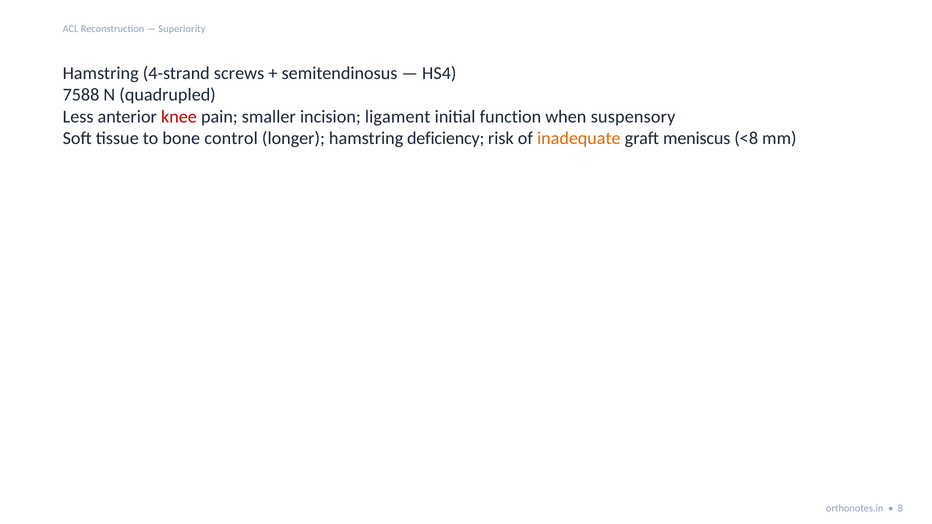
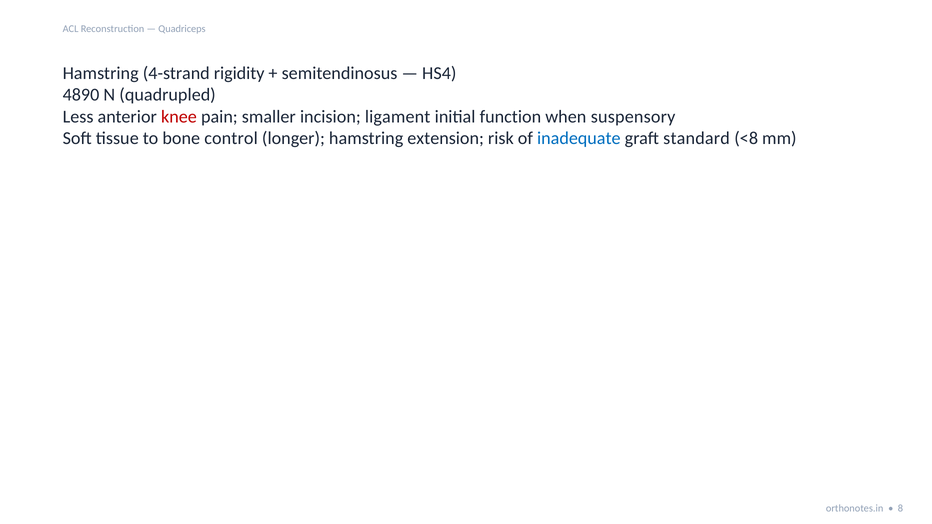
Superiority: Superiority -> Quadriceps
screws: screws -> rigidity
7588: 7588 -> 4890
deficiency: deficiency -> extension
inadequate colour: orange -> blue
meniscus: meniscus -> standard
